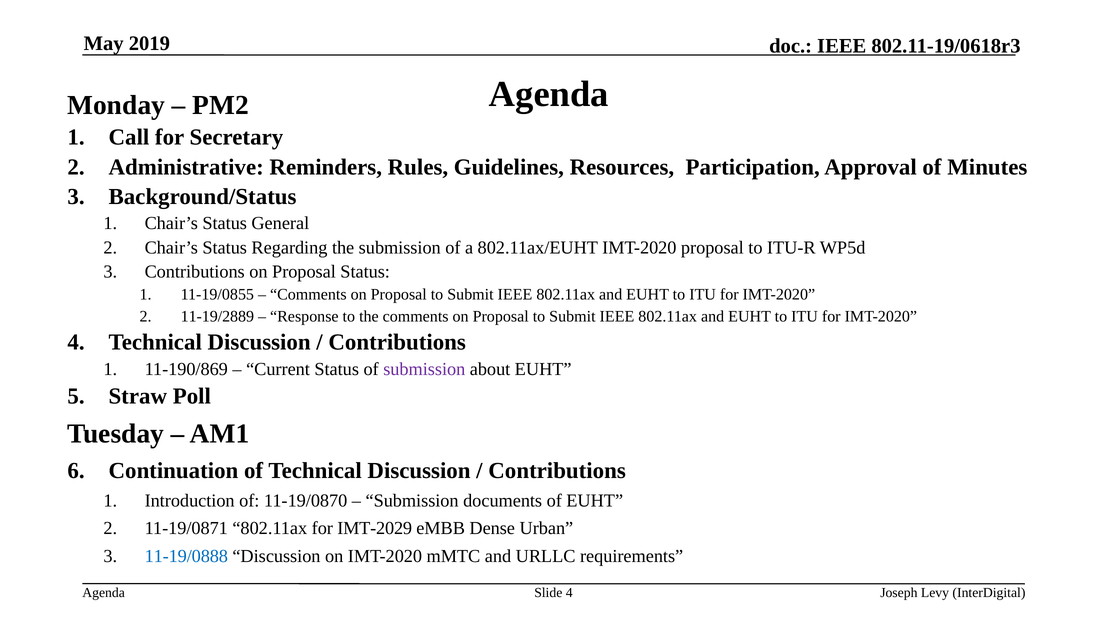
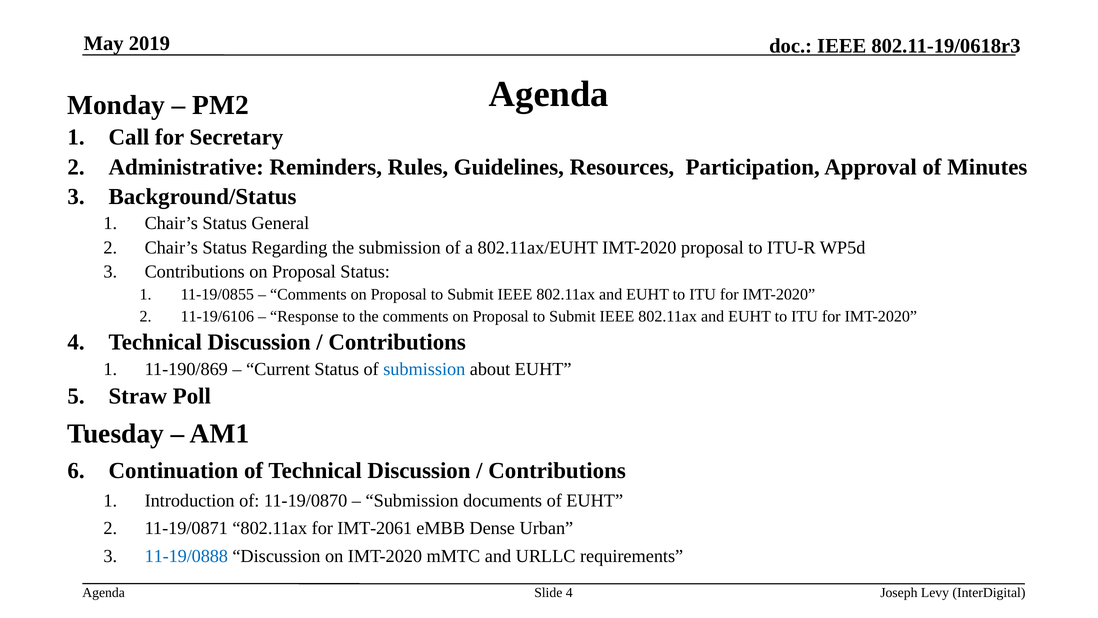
11-19/2889: 11-19/2889 -> 11-19/6106
submission at (424, 369) colour: purple -> blue
IMT-2029: IMT-2029 -> IMT-2061
